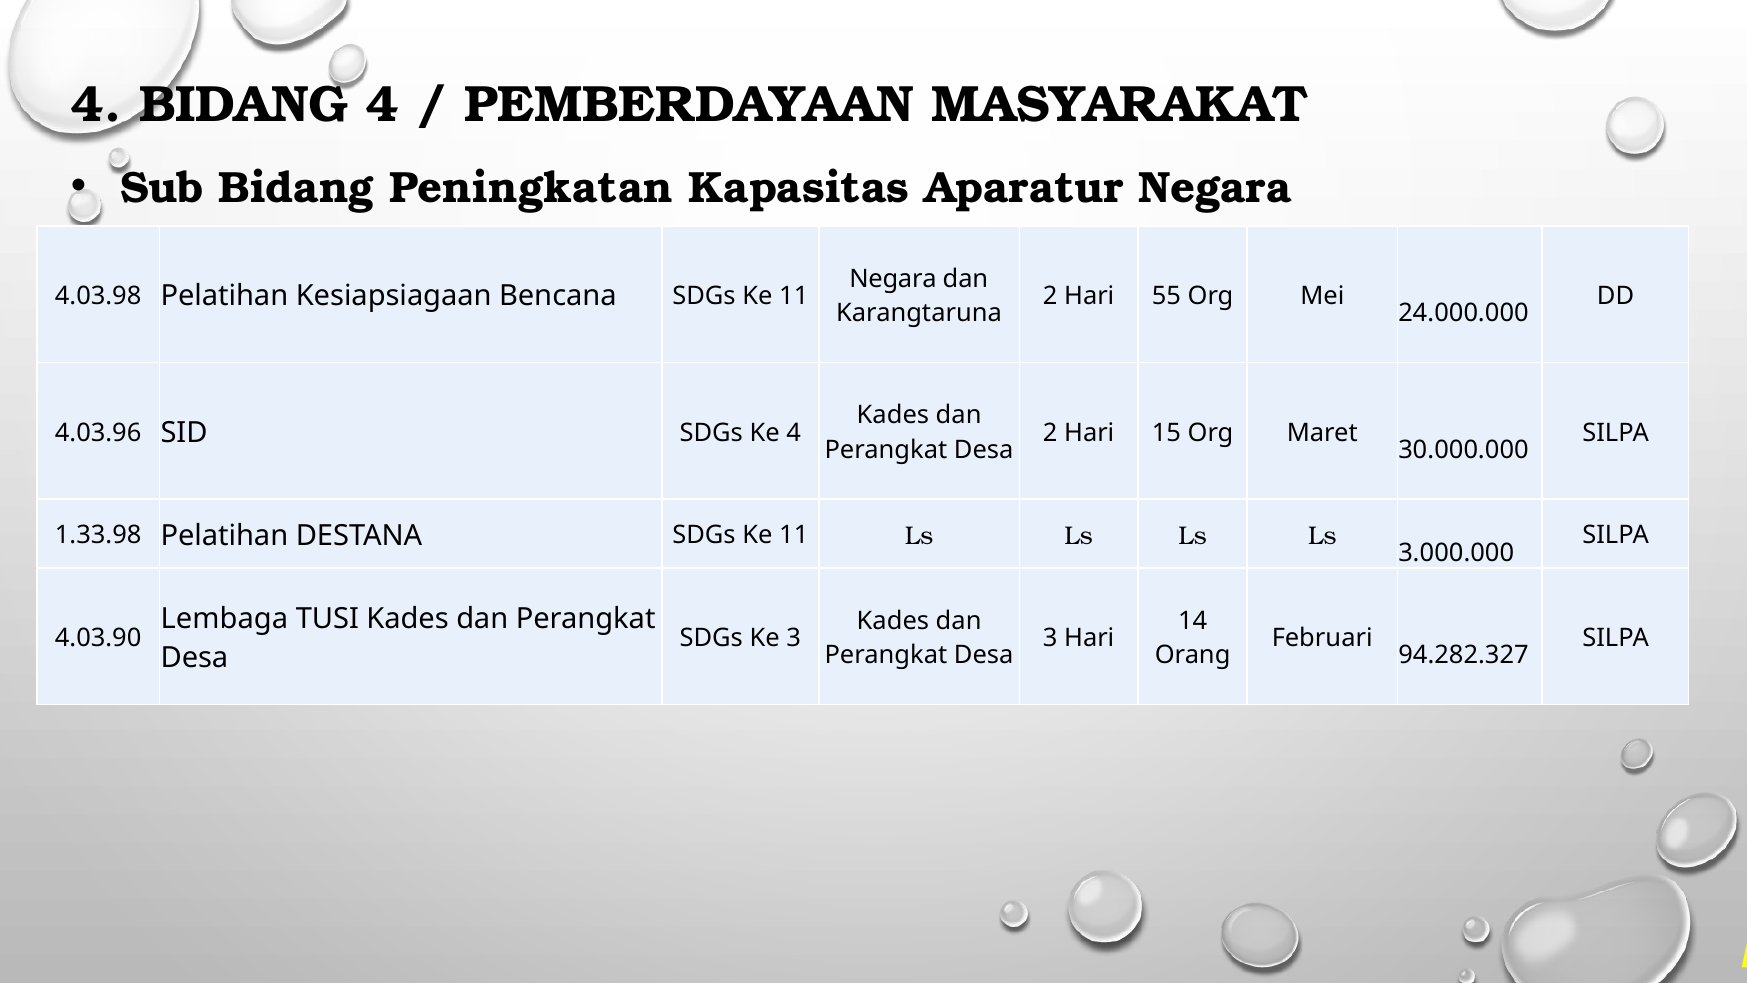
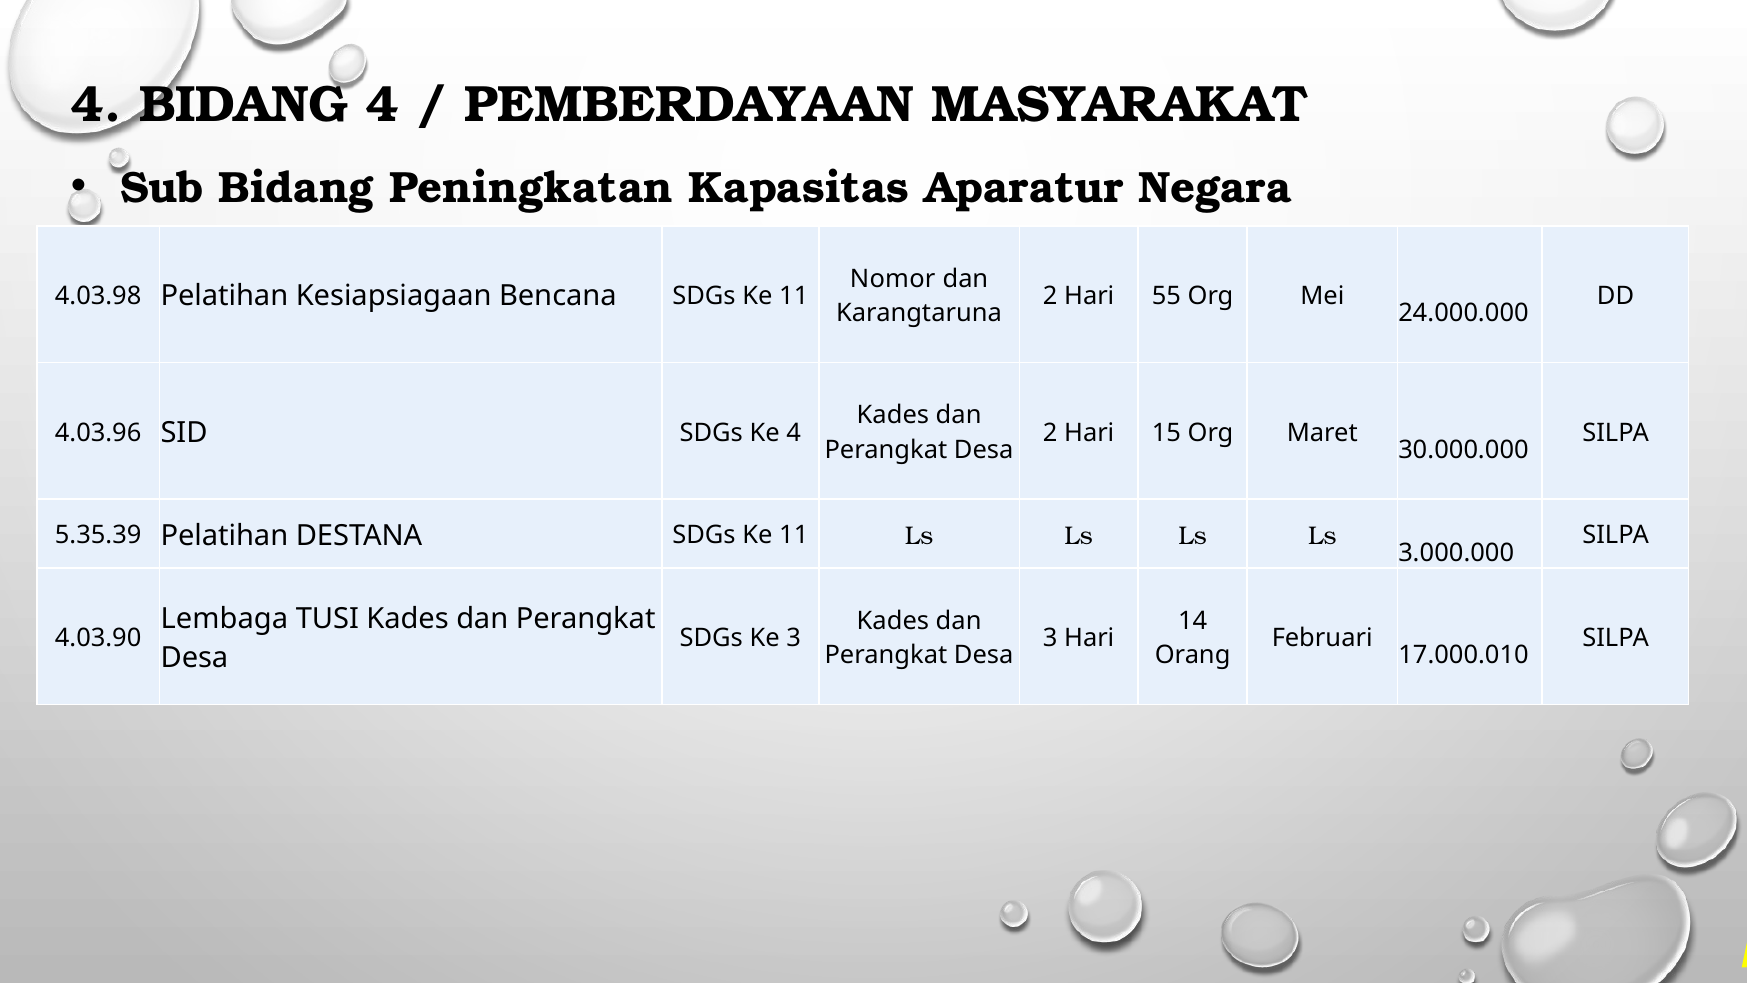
Negara at (893, 279): Negara -> Nomor
1.33.98: 1.33.98 -> 5.35.39
94.282.327: 94.282.327 -> 17.000.010
